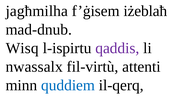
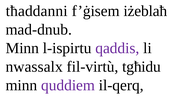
jagħmilha: jagħmilha -> tħaddanni
Wisq at (22, 48): Wisq -> Minn
attenti: attenti -> tgħidu
quddiem colour: blue -> purple
